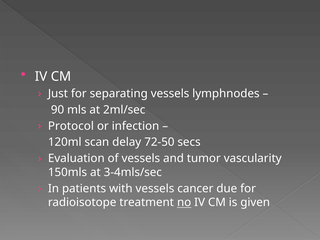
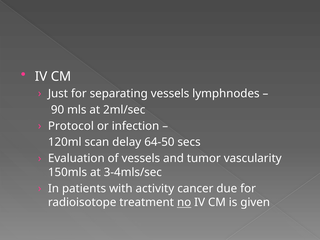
72-50: 72-50 -> 64-50
with vessels: vessels -> activity
